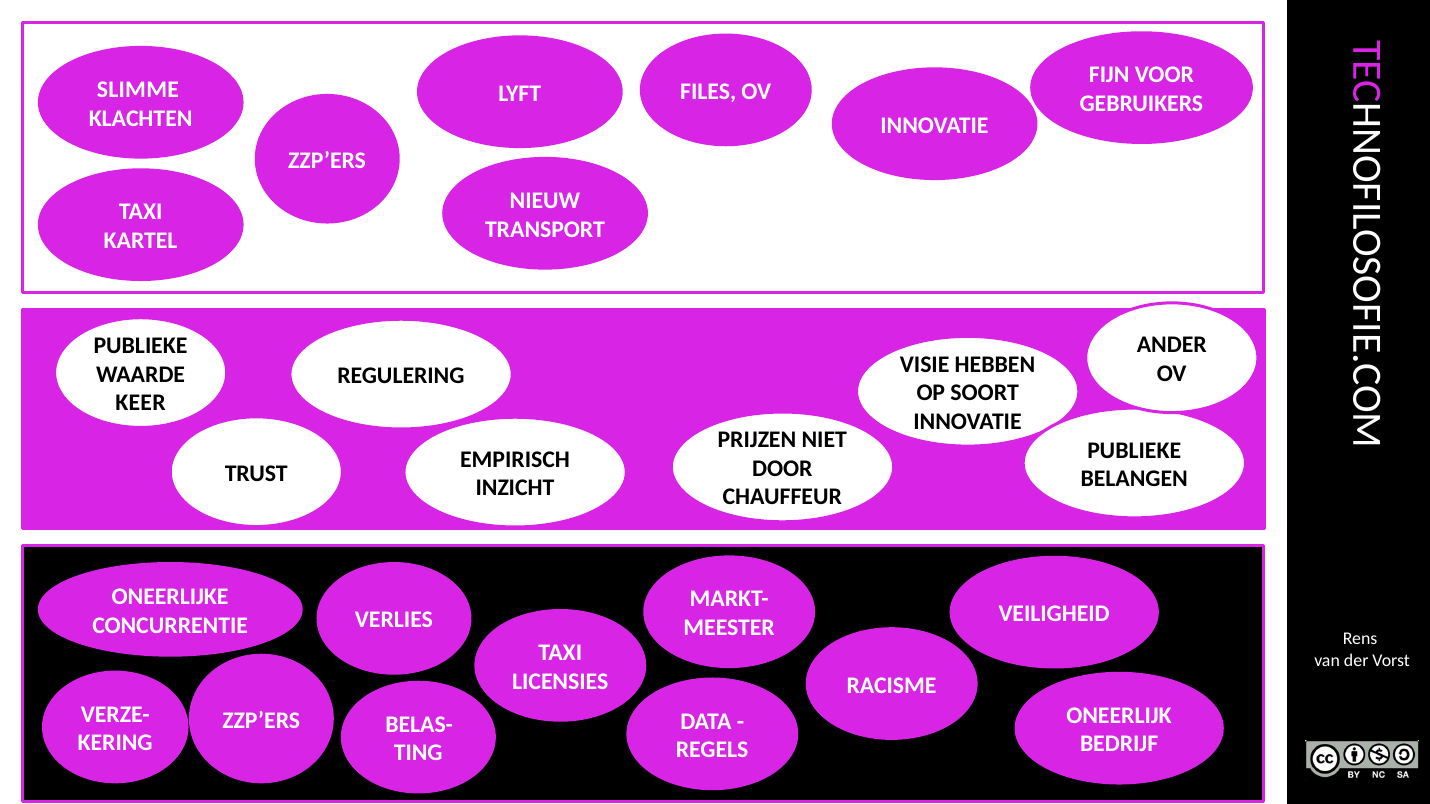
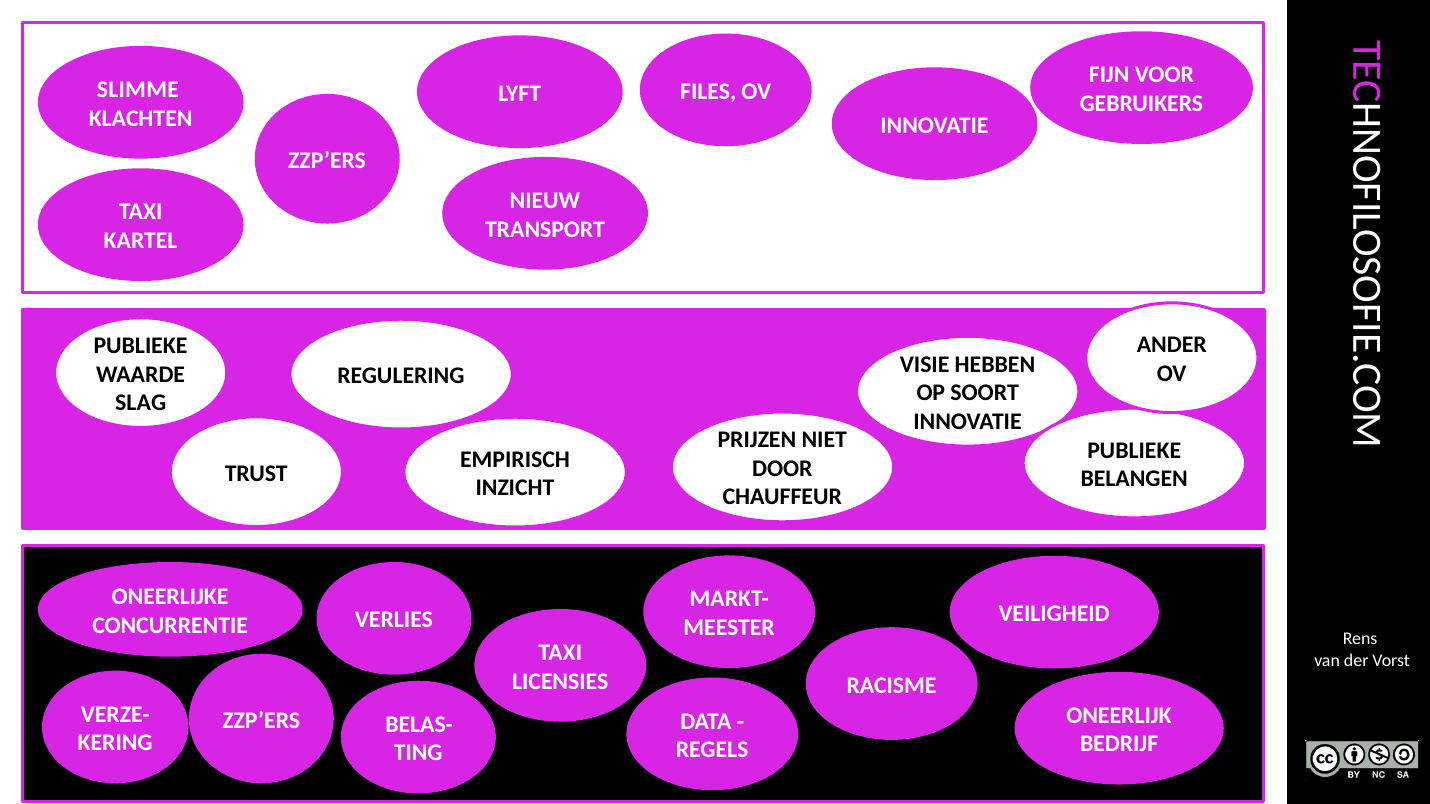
KEER: KEER -> SLAG
